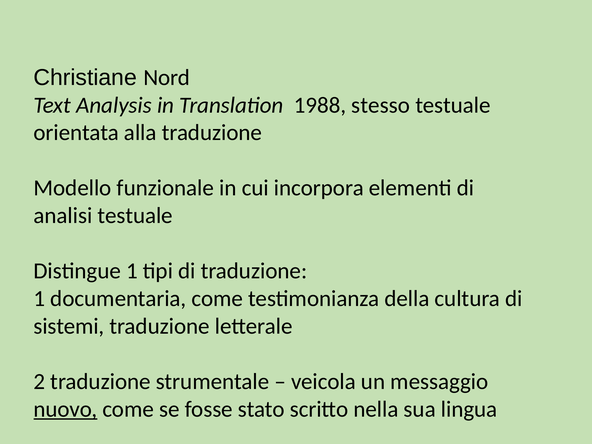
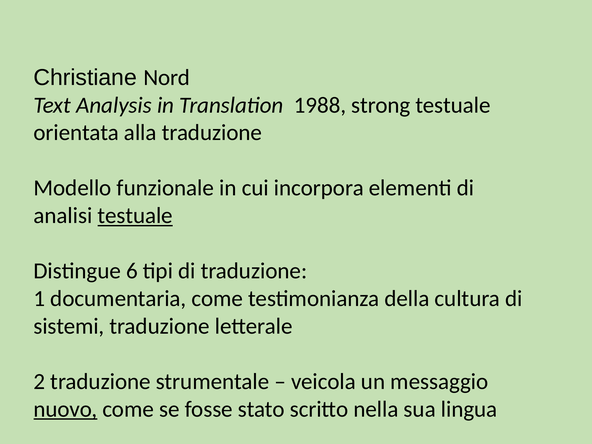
stesso: stesso -> strong
testuale at (135, 216) underline: none -> present
Distingue 1: 1 -> 6
